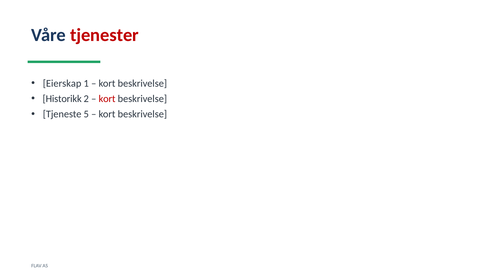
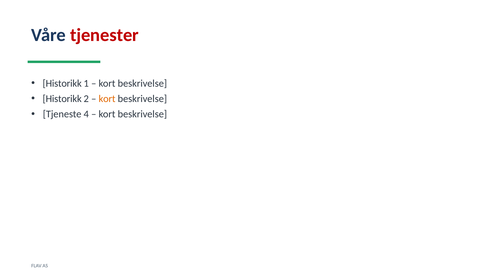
Eierskap at (62, 83): Eierskap -> Historikk
kort at (107, 99) colour: red -> orange
5: 5 -> 4
